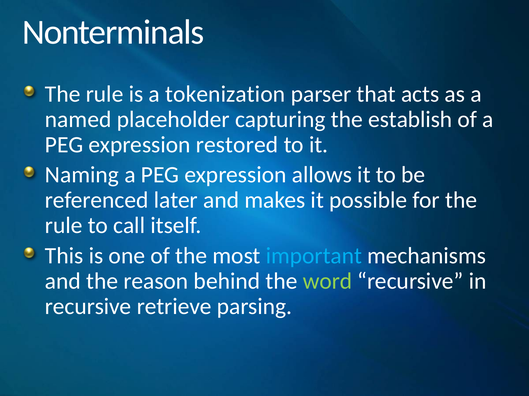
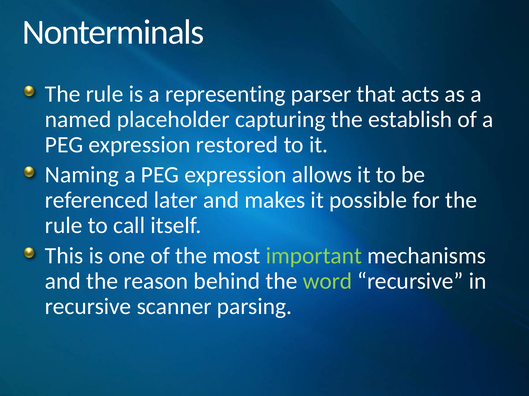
tokenization: tokenization -> representing
important colour: light blue -> light green
retrieve: retrieve -> scanner
